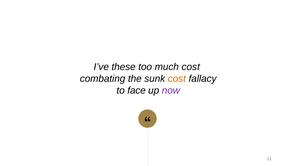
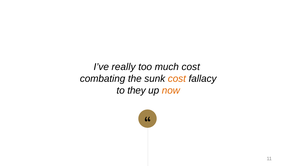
these: these -> really
face: face -> they
now colour: purple -> orange
